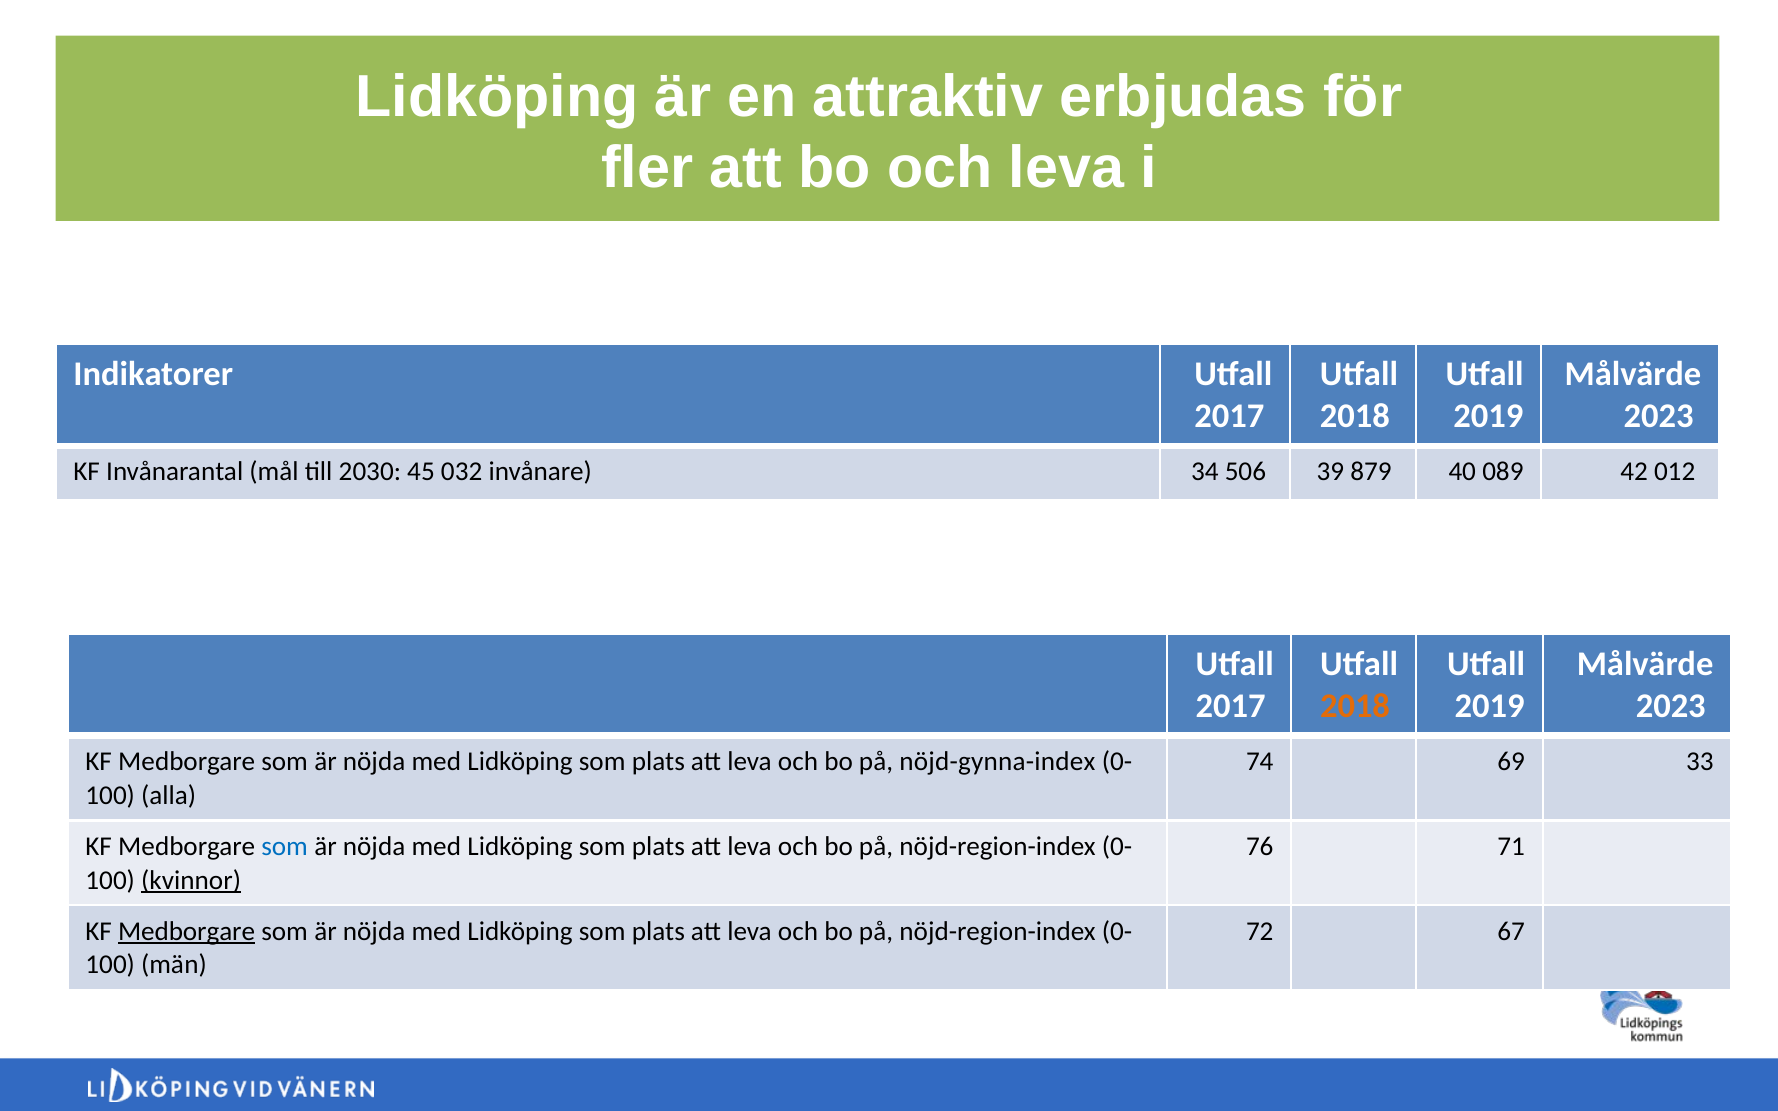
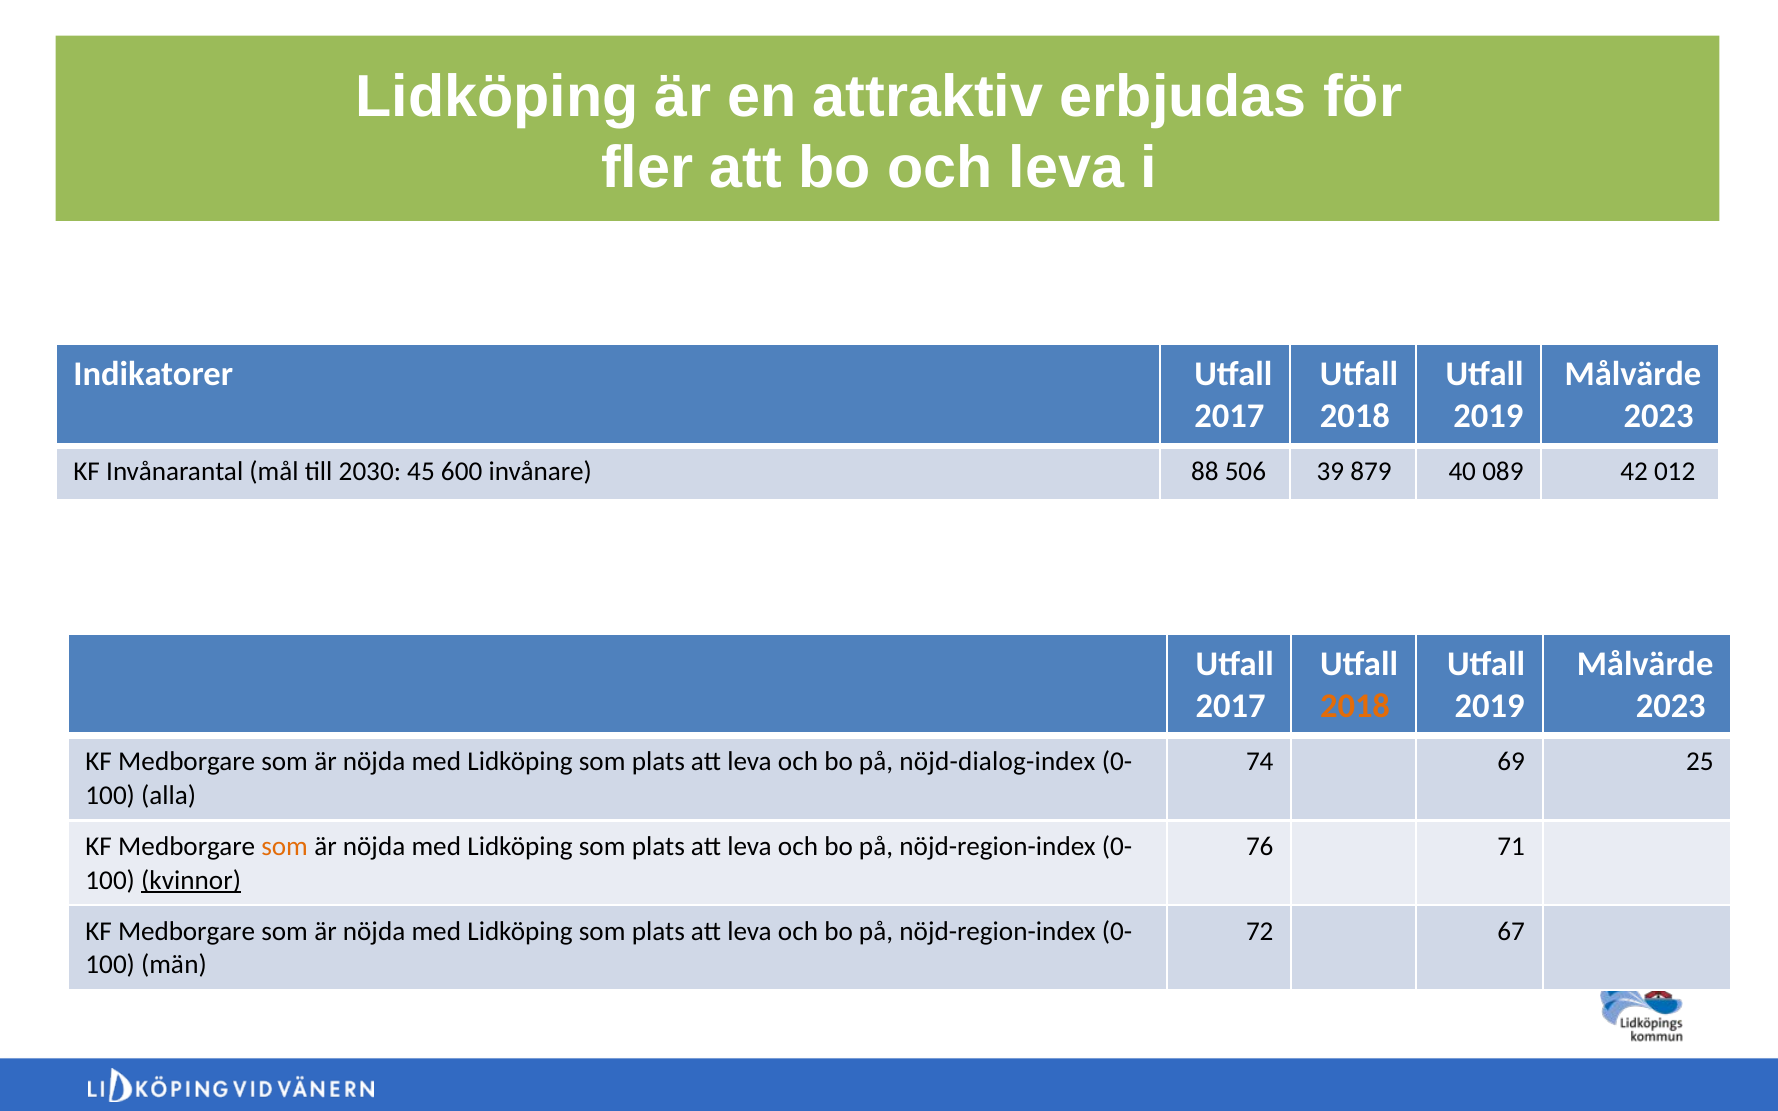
032: 032 -> 600
34: 34 -> 88
nöjd-gynna-index: nöjd-gynna-index -> nöjd-dialog-index
33: 33 -> 25
som at (285, 847) colour: blue -> orange
Medborgare at (187, 932) underline: present -> none
